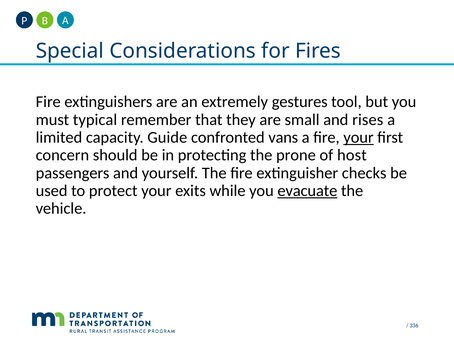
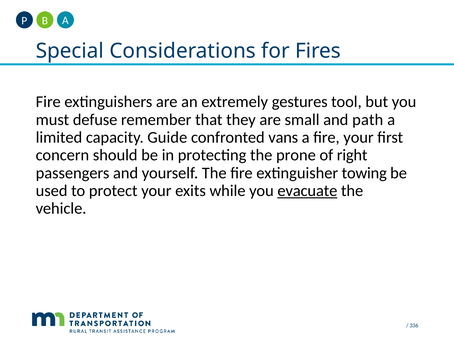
typical: typical -> defuse
rises: rises -> path
your at (359, 137) underline: present -> none
host: host -> right
checks: checks -> towing
